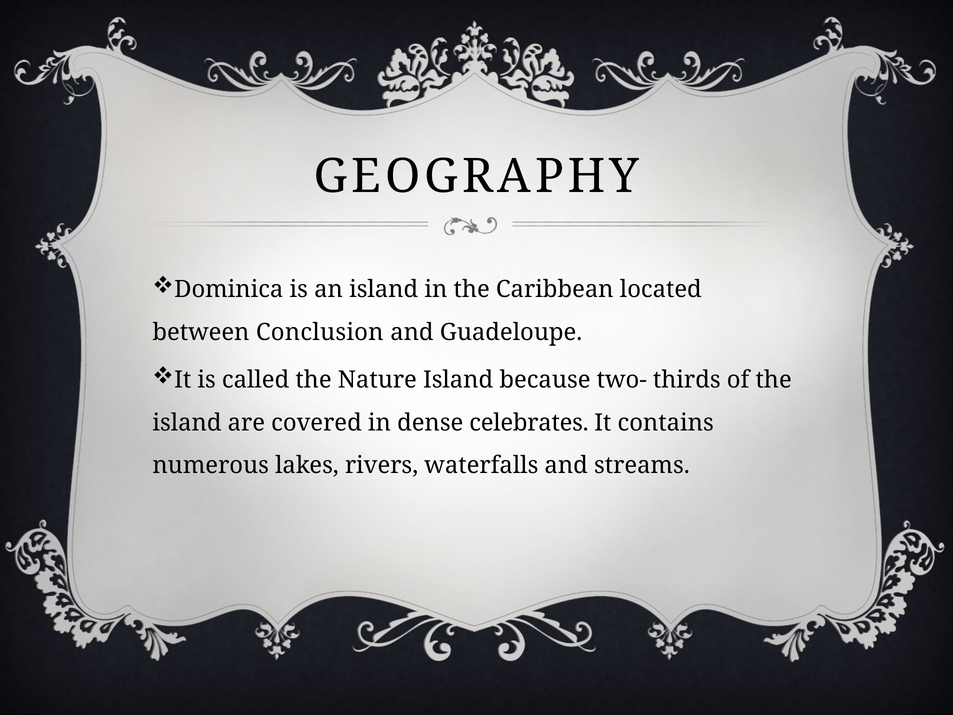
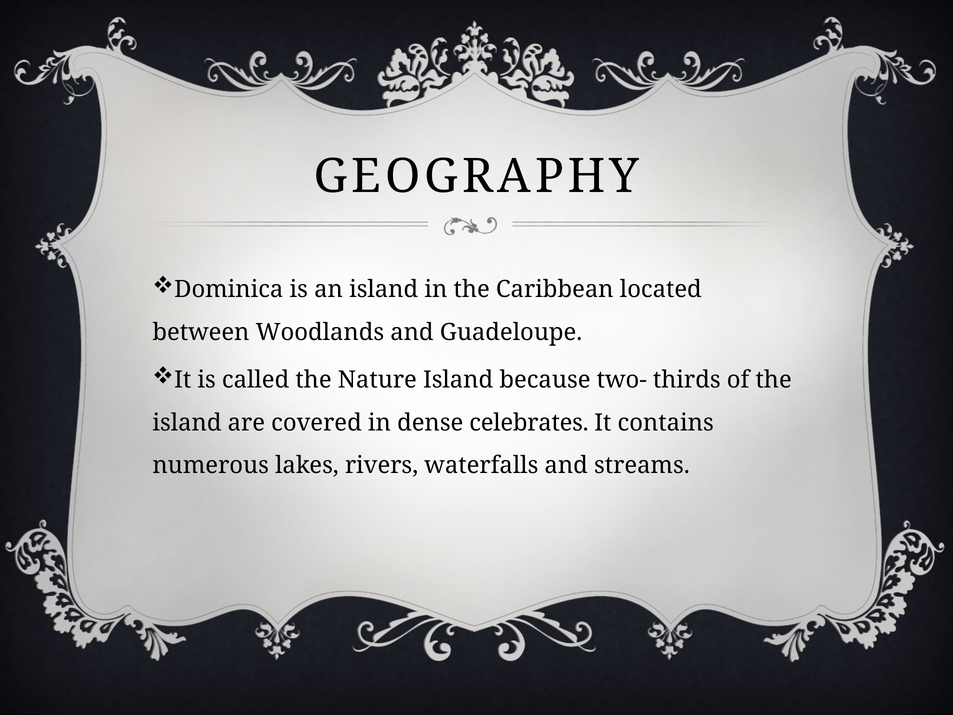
Conclusion: Conclusion -> Woodlands
